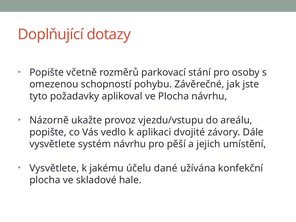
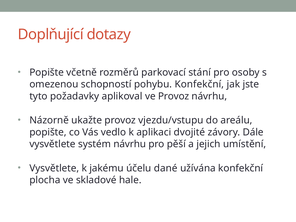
pohybu Závěrečné: Závěrečné -> Konfekční
ve Plocha: Plocha -> Provoz
